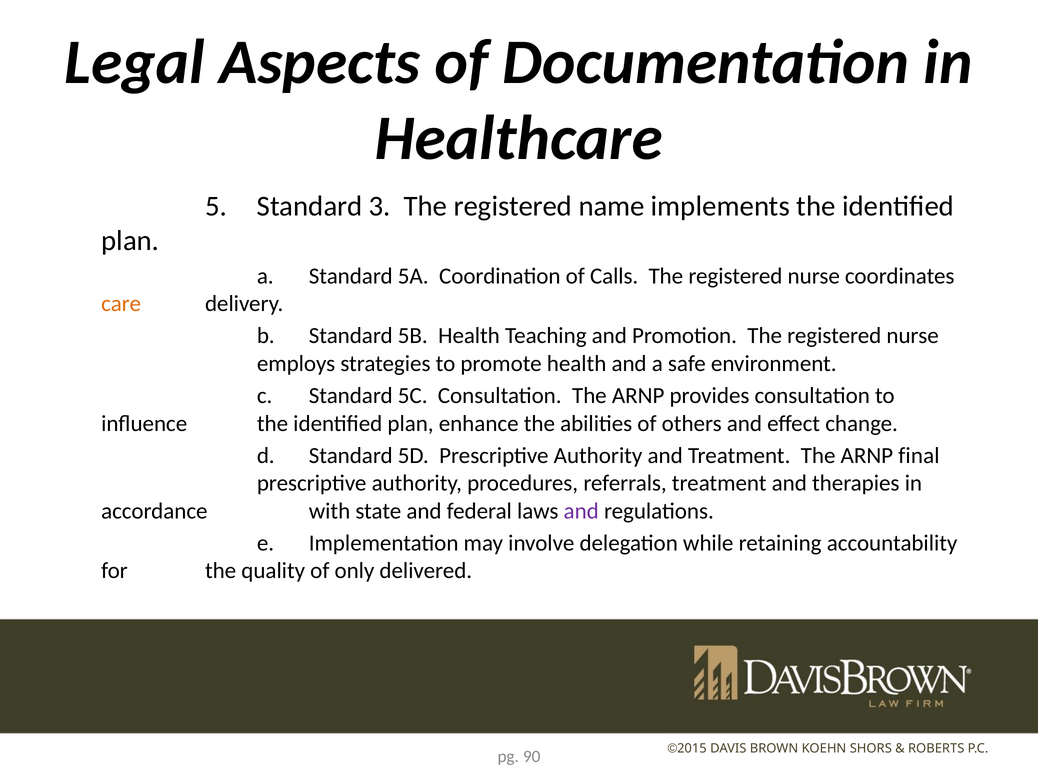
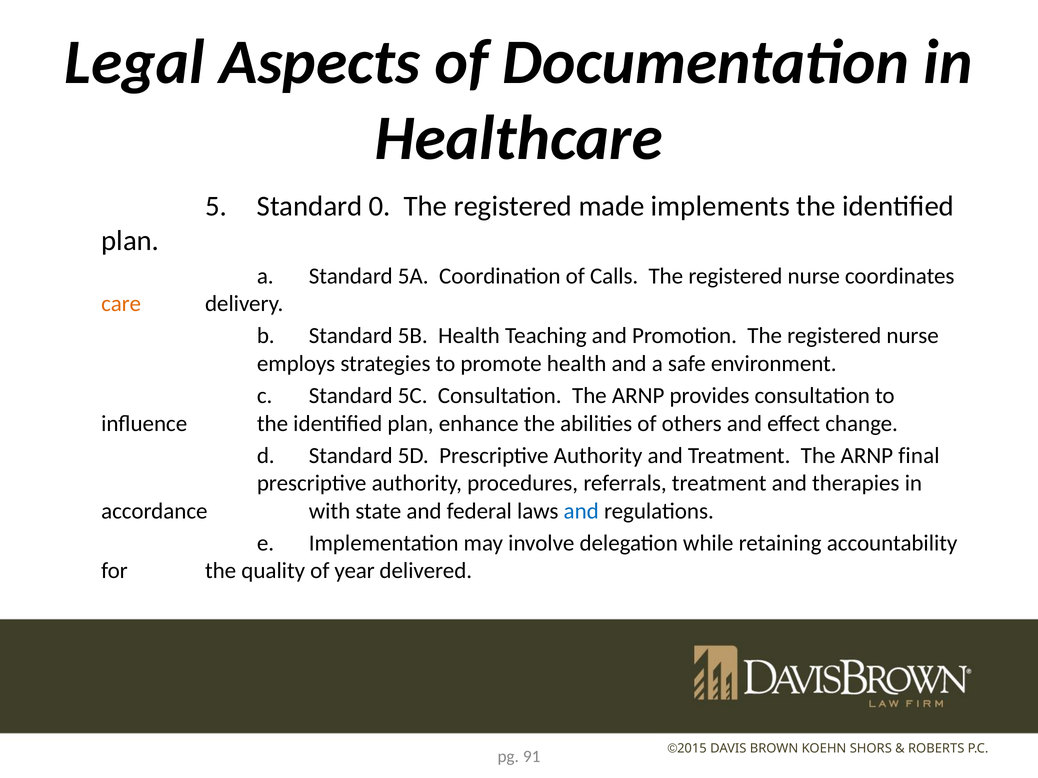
3: 3 -> 0
name: name -> made
and at (581, 511) colour: purple -> blue
only: only -> year
90: 90 -> 91
